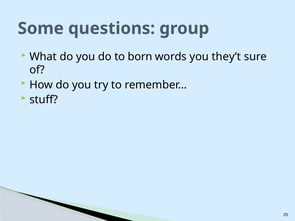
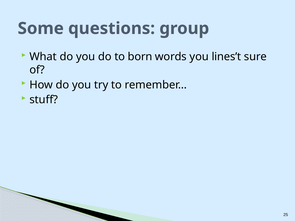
they’t: they’t -> lines’t
